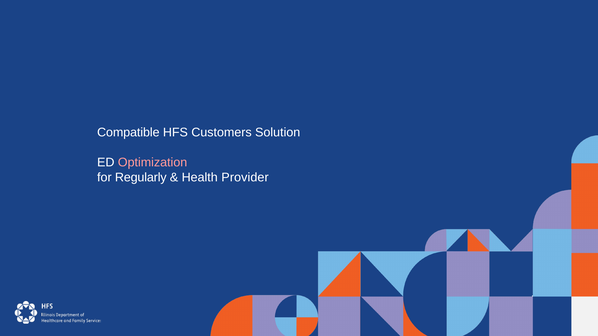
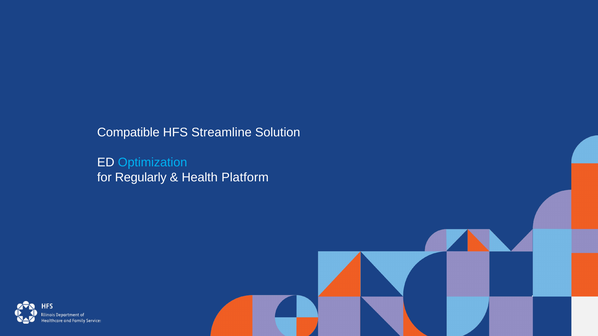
Customers: Customers -> Streamline
Optimization colour: pink -> light blue
Provider: Provider -> Platform
